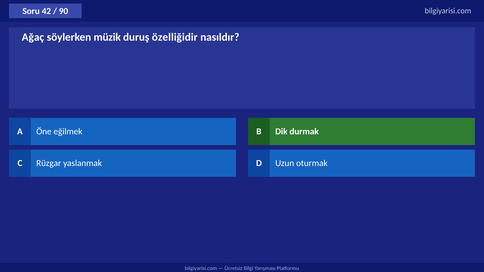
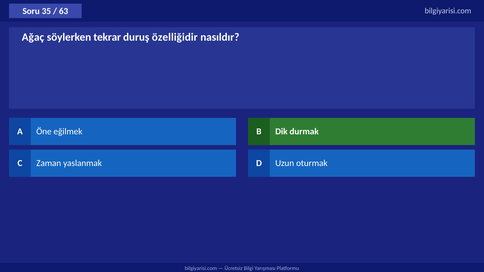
42: 42 -> 35
90: 90 -> 63
müzik: müzik -> tekrar
Rüzgar: Rüzgar -> Zaman
